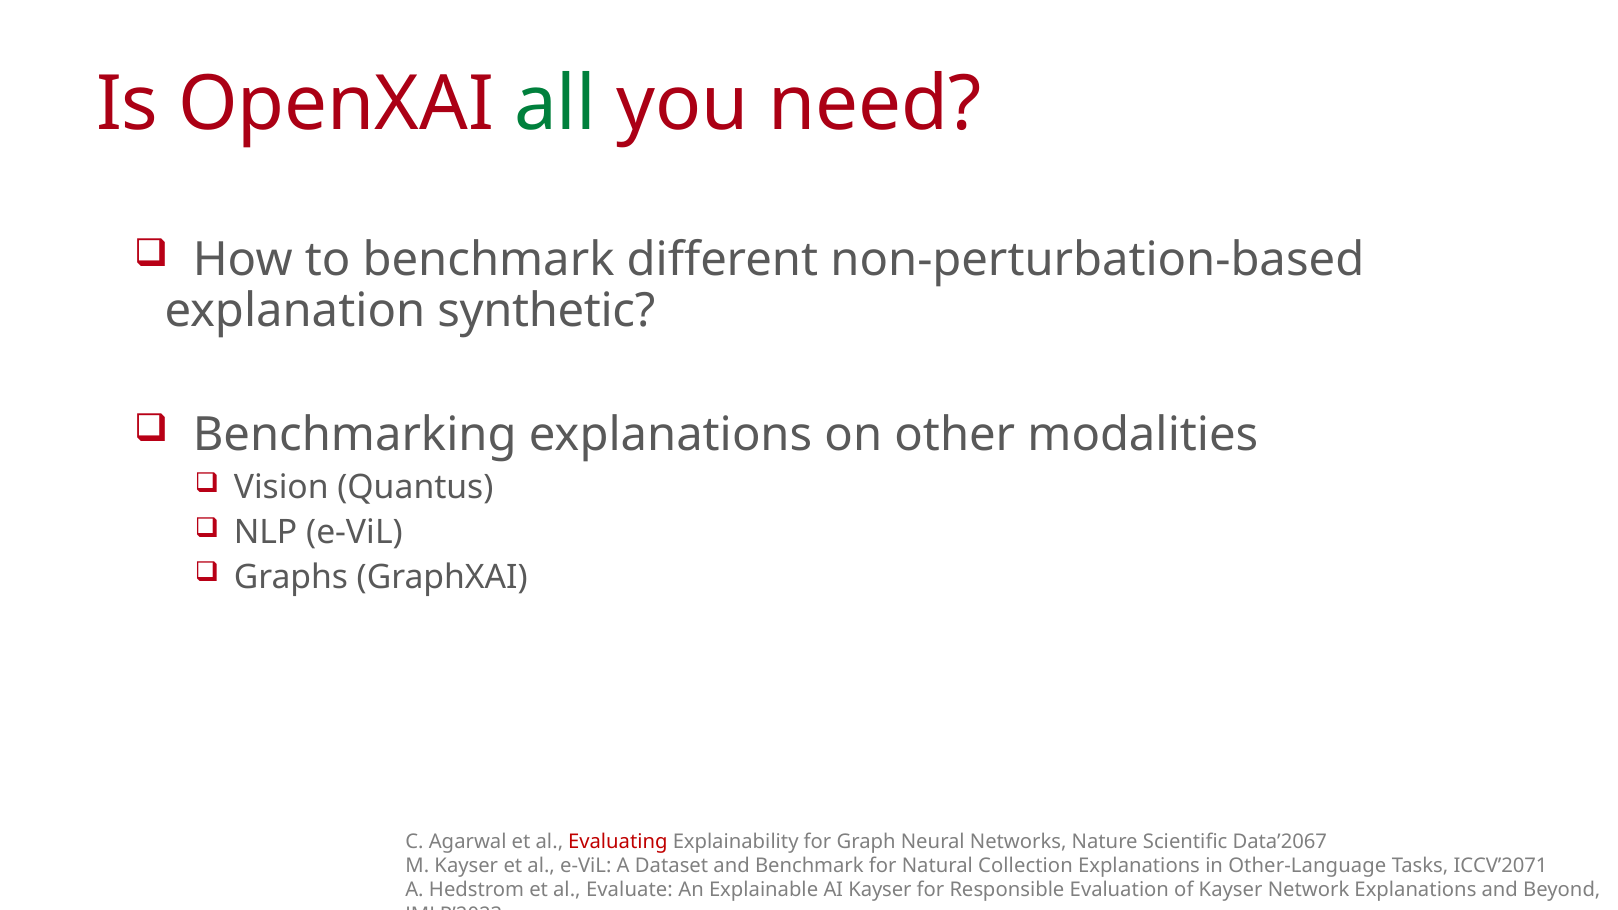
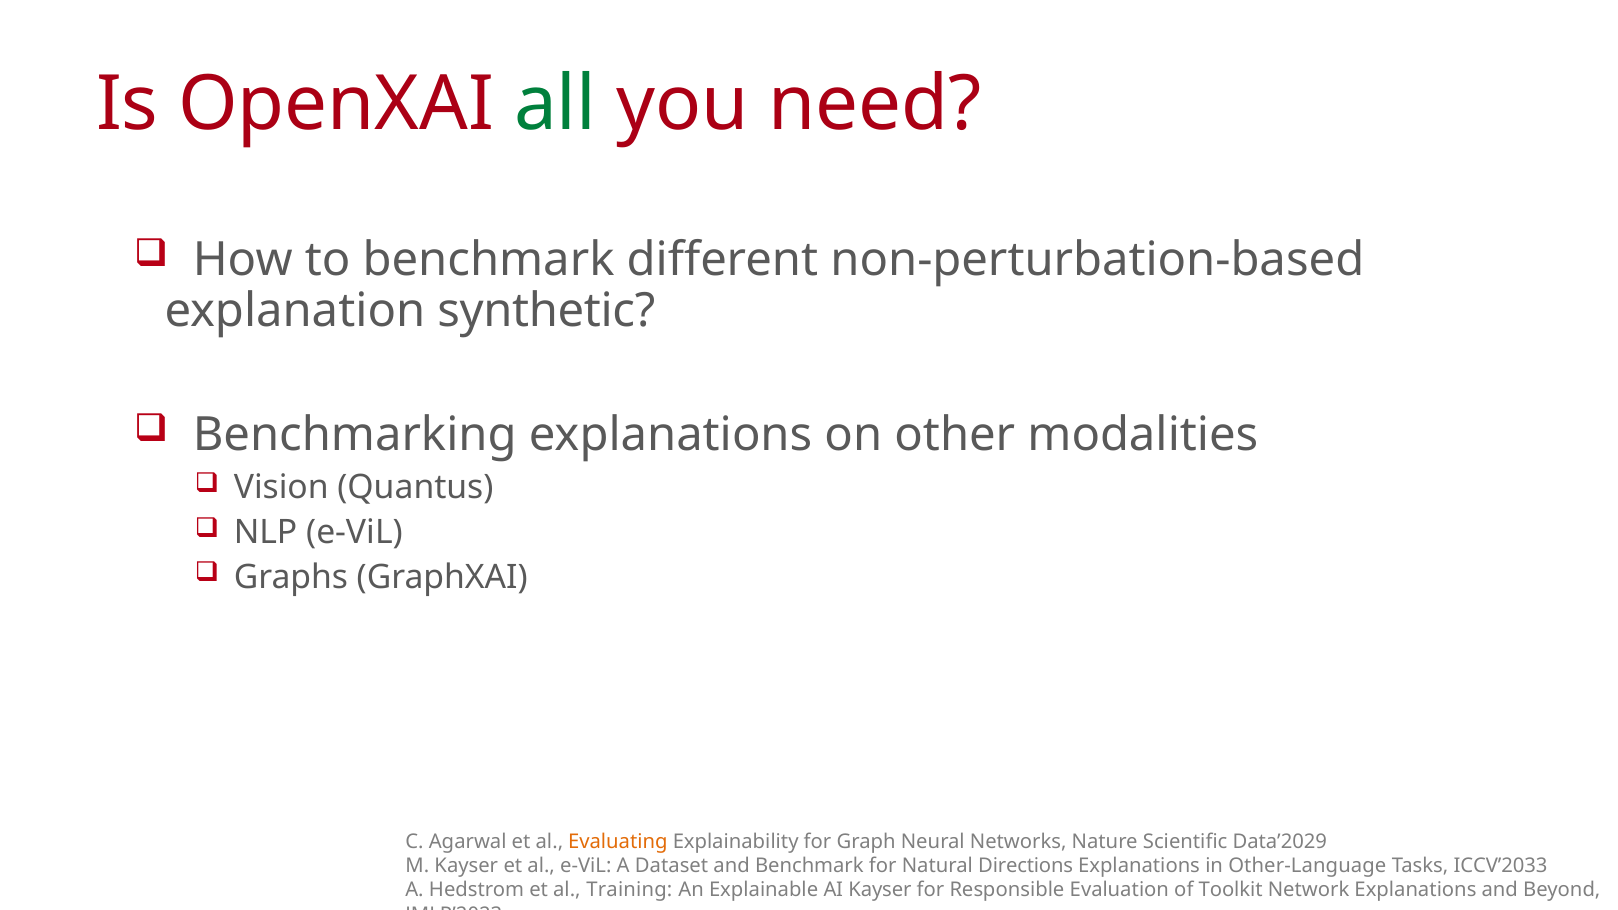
Evaluating colour: red -> orange
Data’2067: Data’2067 -> Data’2029
Collection: Collection -> Directions
ICCV’2071: ICCV’2071 -> ICCV’2033
Evaluate: Evaluate -> Training
of Kayser: Kayser -> Toolkit
